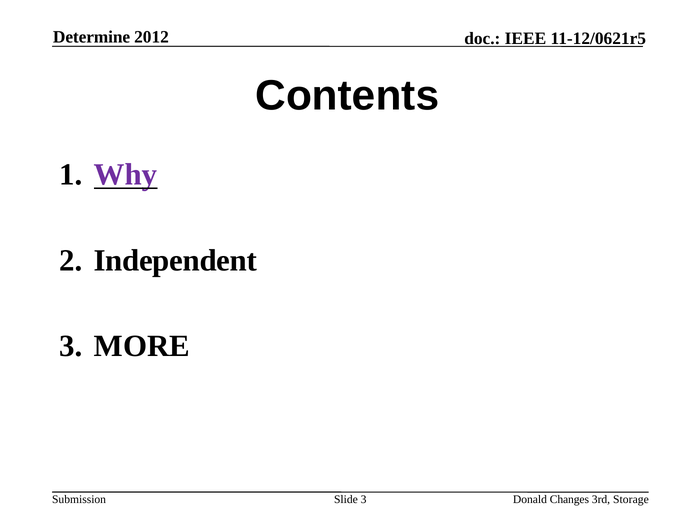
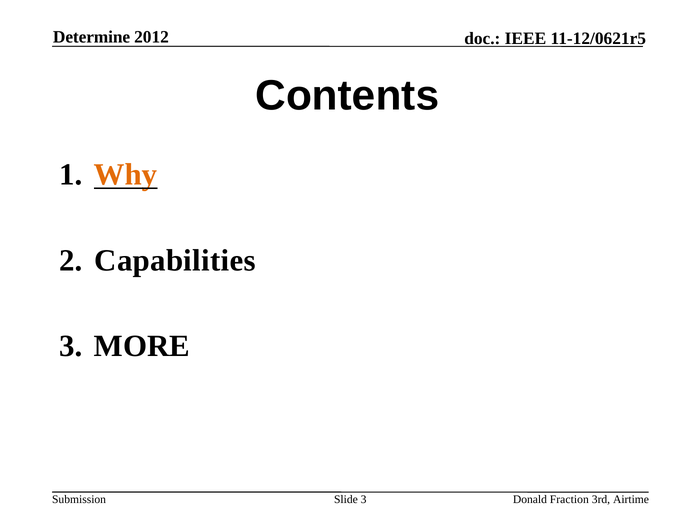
Why colour: purple -> orange
Independent: Independent -> Capabilities
Changes: Changes -> Fraction
Storage: Storage -> Airtime
